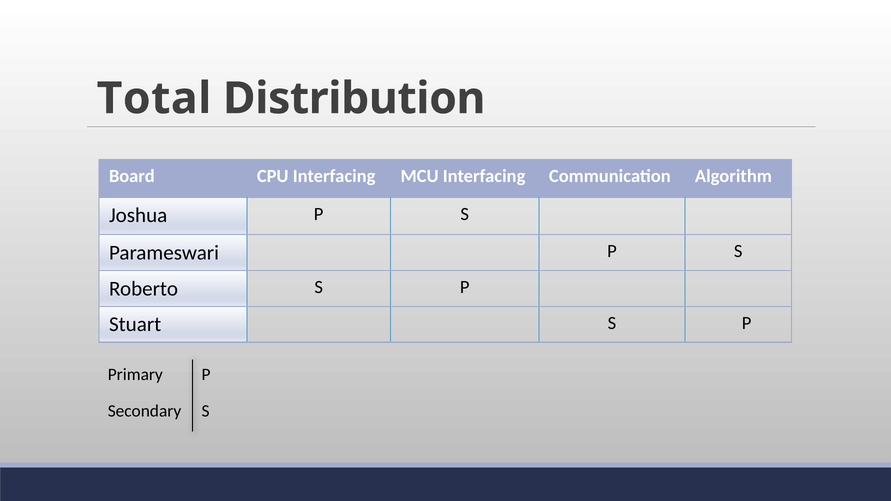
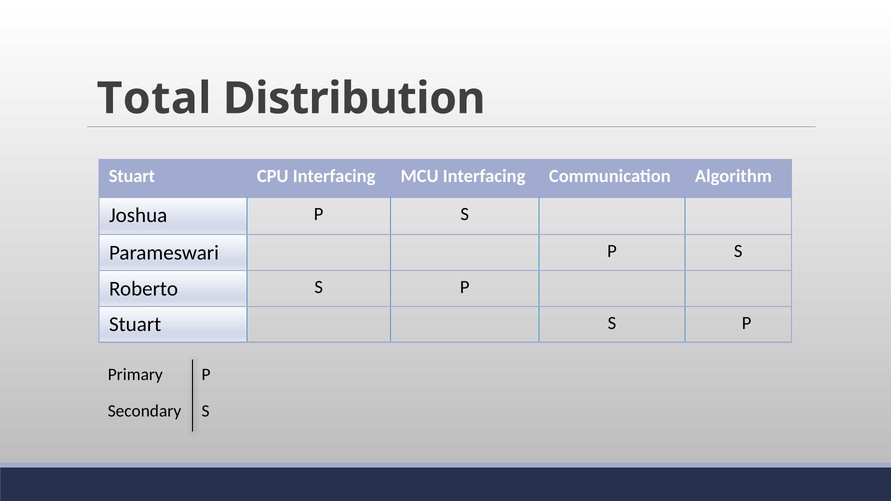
Board at (132, 176): Board -> Stuart
